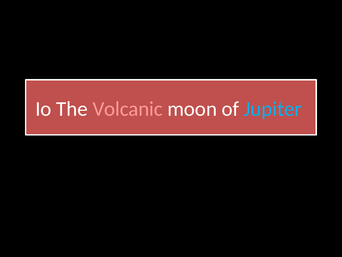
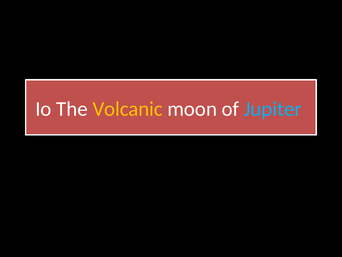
Volcanic colour: pink -> yellow
